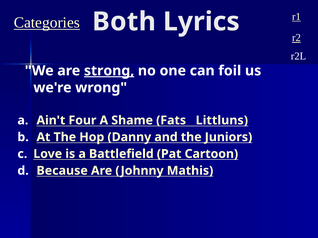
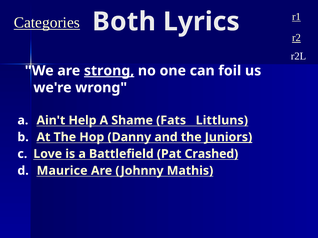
Four: Four -> Help
Juniors underline: none -> present
Cartoon: Cartoon -> Crashed
Because: Because -> Maurice
